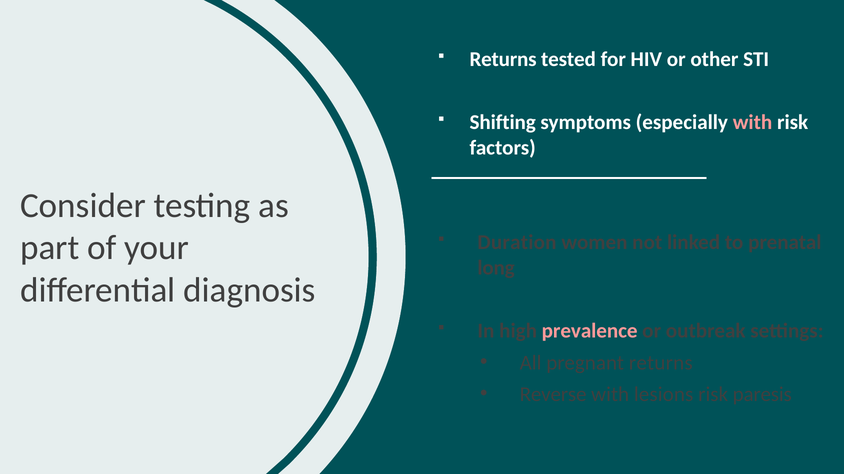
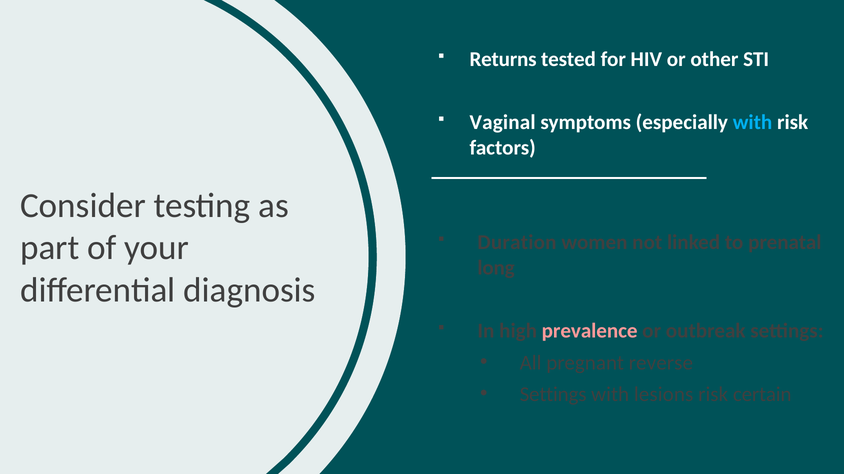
Shifting: Shifting -> Vaginal
with at (753, 123) colour: pink -> light blue
pregnant returns: returns -> reverse
Reverse at (553, 395): Reverse -> Settings
paresis: paresis -> certain
